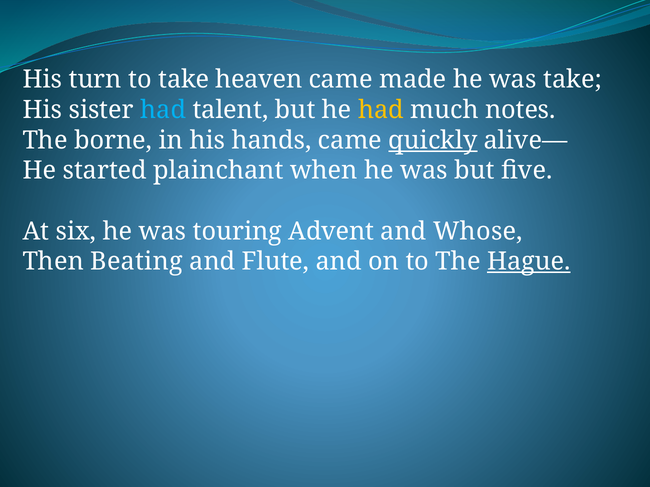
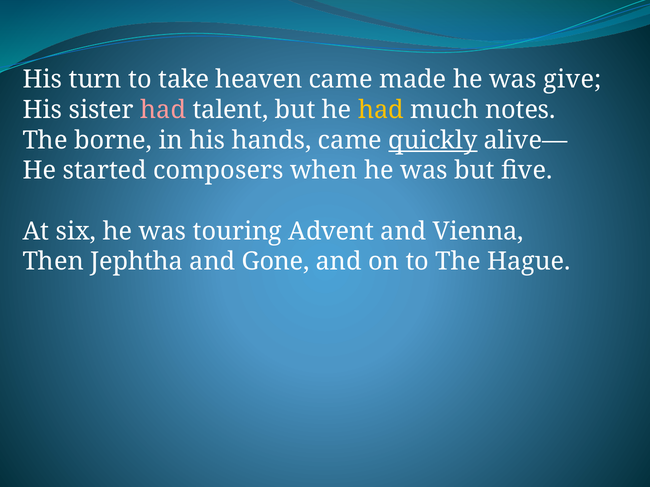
was take: take -> give
had at (163, 110) colour: light blue -> pink
plainchant: plainchant -> composers
Whose: Whose -> Vienna
Beating: Beating -> Jephtha
Flute: Flute -> Gone
Hague underline: present -> none
